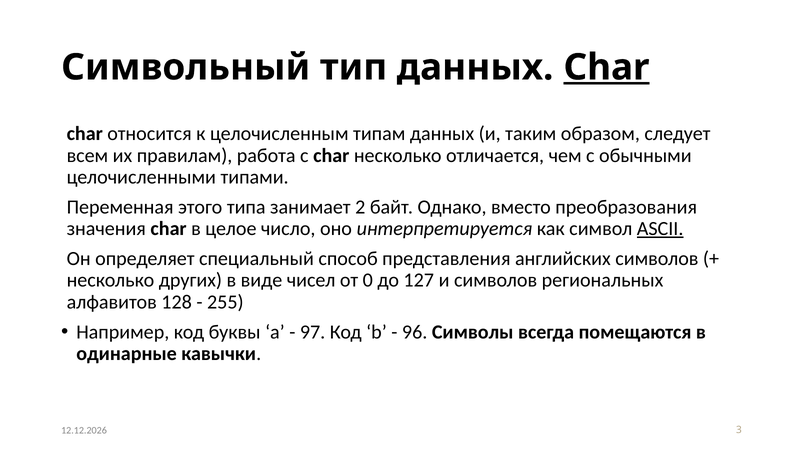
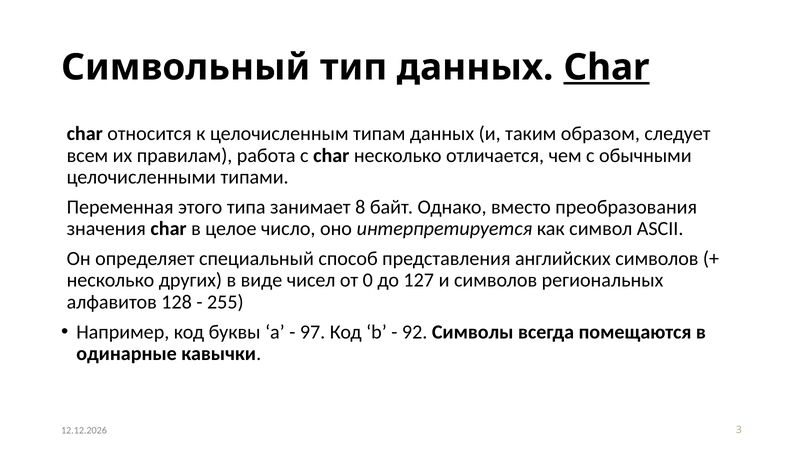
2: 2 -> 8
ASCII underline: present -> none
96: 96 -> 92
